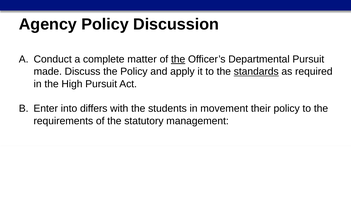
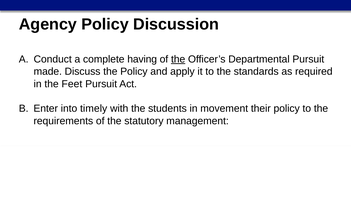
matter: matter -> having
standards underline: present -> none
High: High -> Feet
differs: differs -> timely
